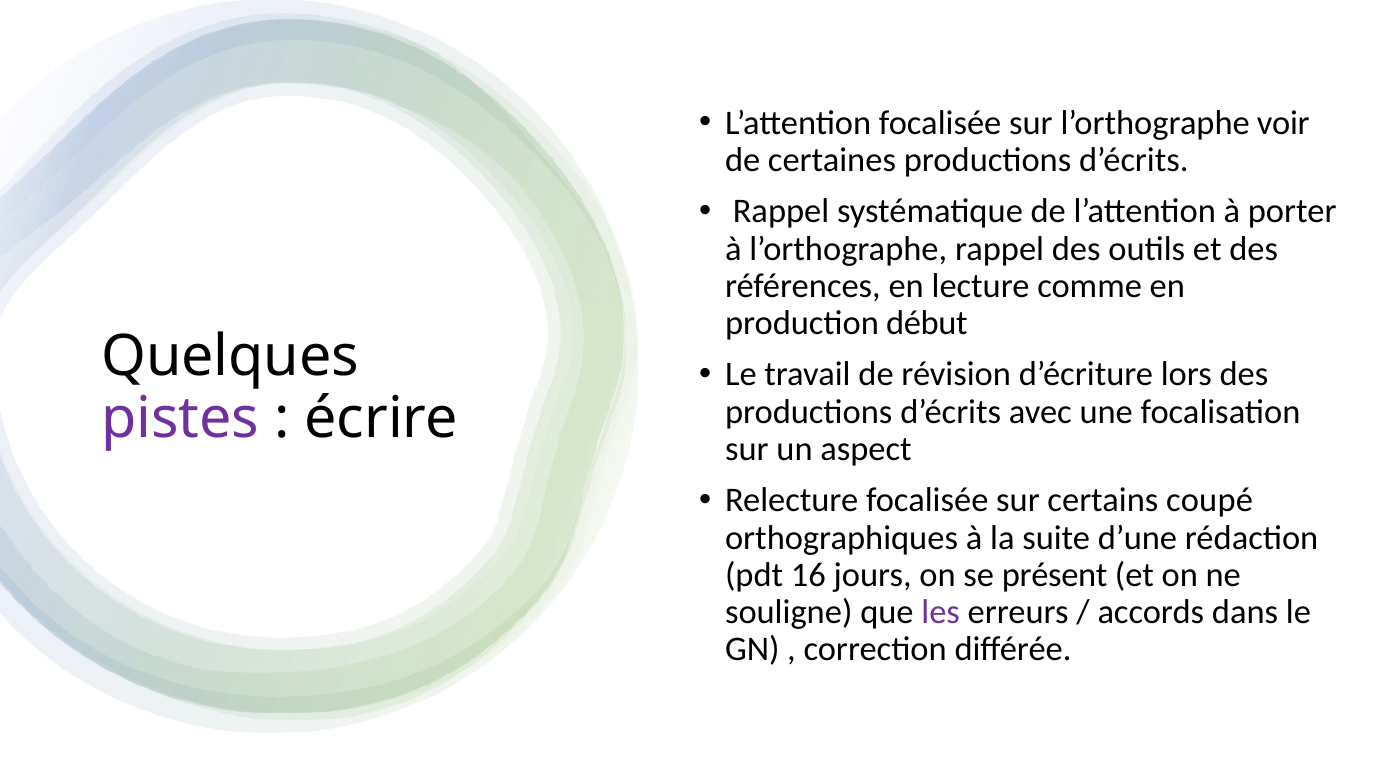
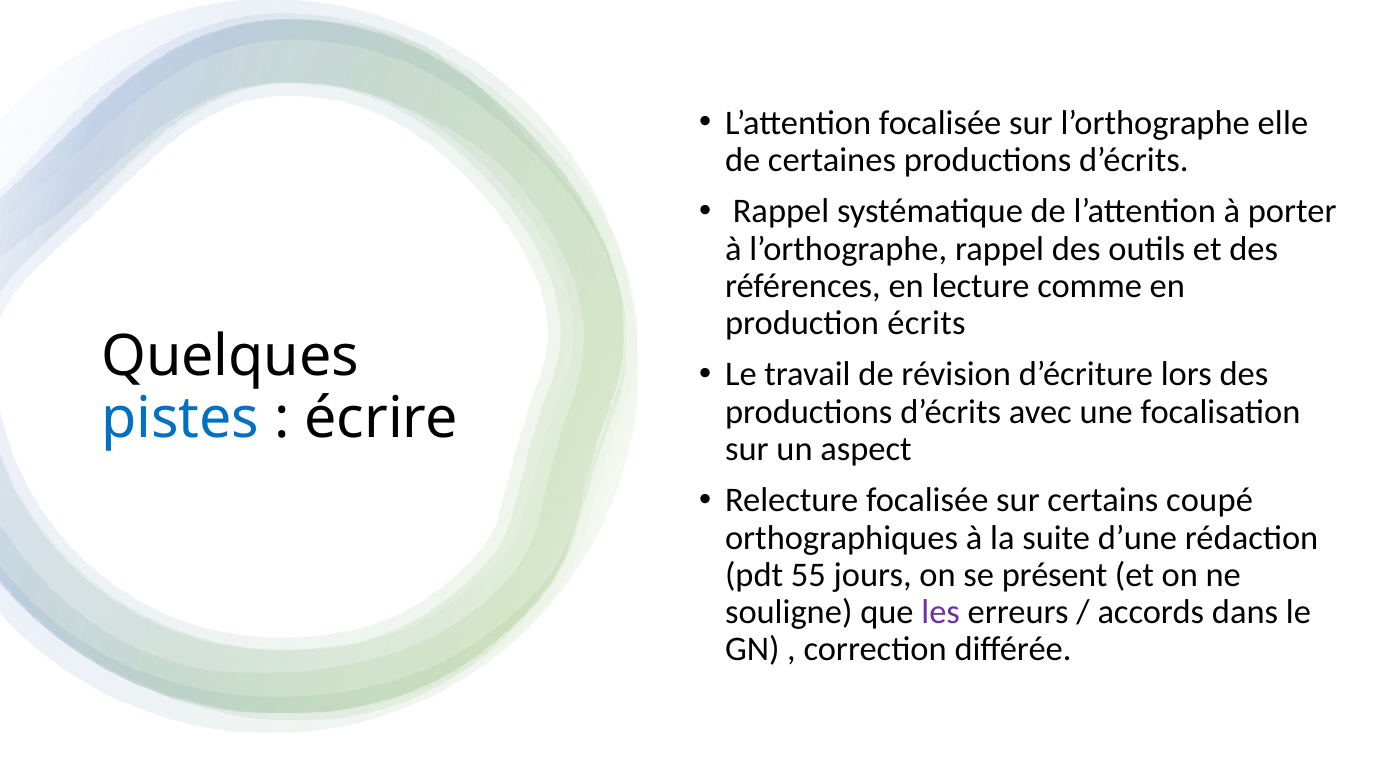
voir: voir -> elle
début: début -> écrits
pistes colour: purple -> blue
16: 16 -> 55
